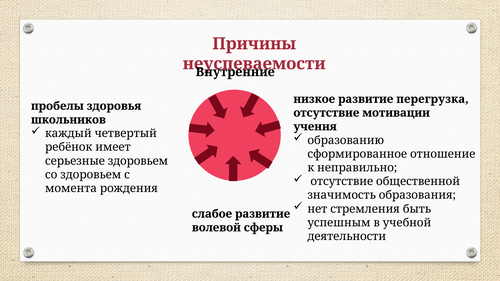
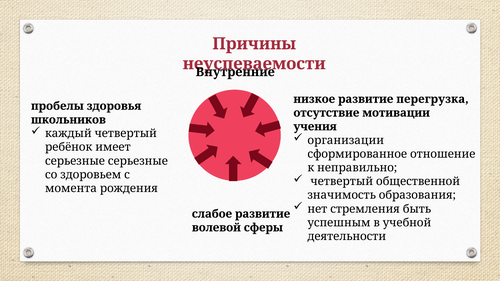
образованию: образованию -> организации
серьезные здоровьем: здоровьем -> серьезные
отсутствие at (342, 182): отсутствие -> четвертый
